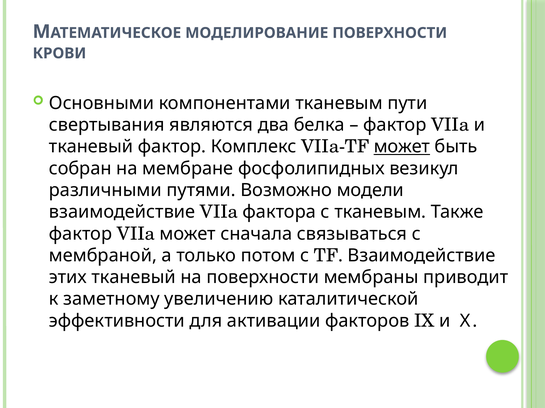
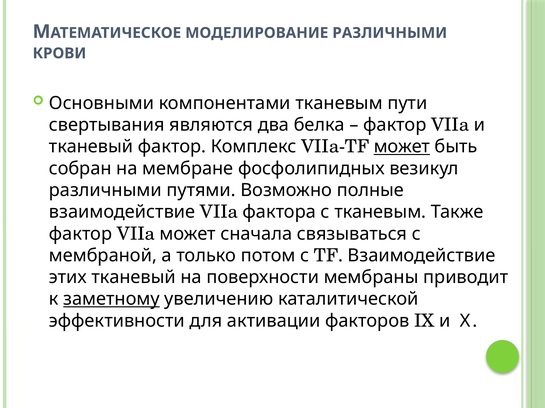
МОДЕЛИРОВАНИЕ ПОВЕРХНОСТИ: ПОВЕРХНОСТИ -> РАЗЛИЧНЫМИ
модели: модели -> полные
заметному underline: none -> present
